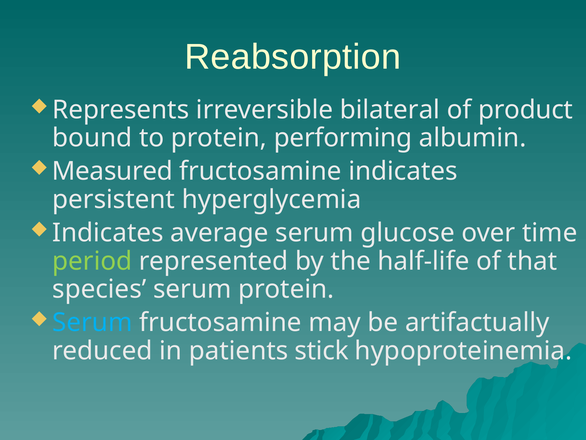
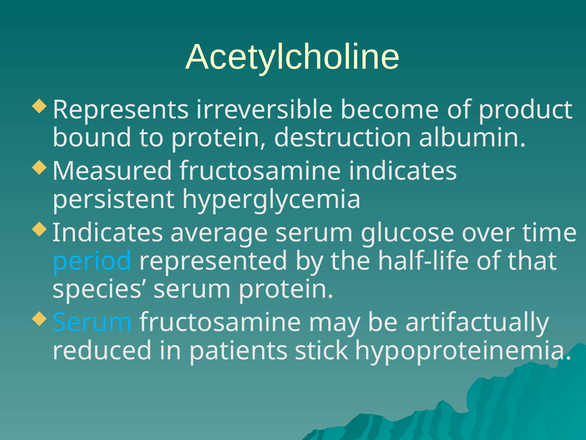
Reabsorption: Reabsorption -> Acetylcholine
bilateral: bilateral -> become
performing: performing -> destruction
period colour: light green -> light blue
